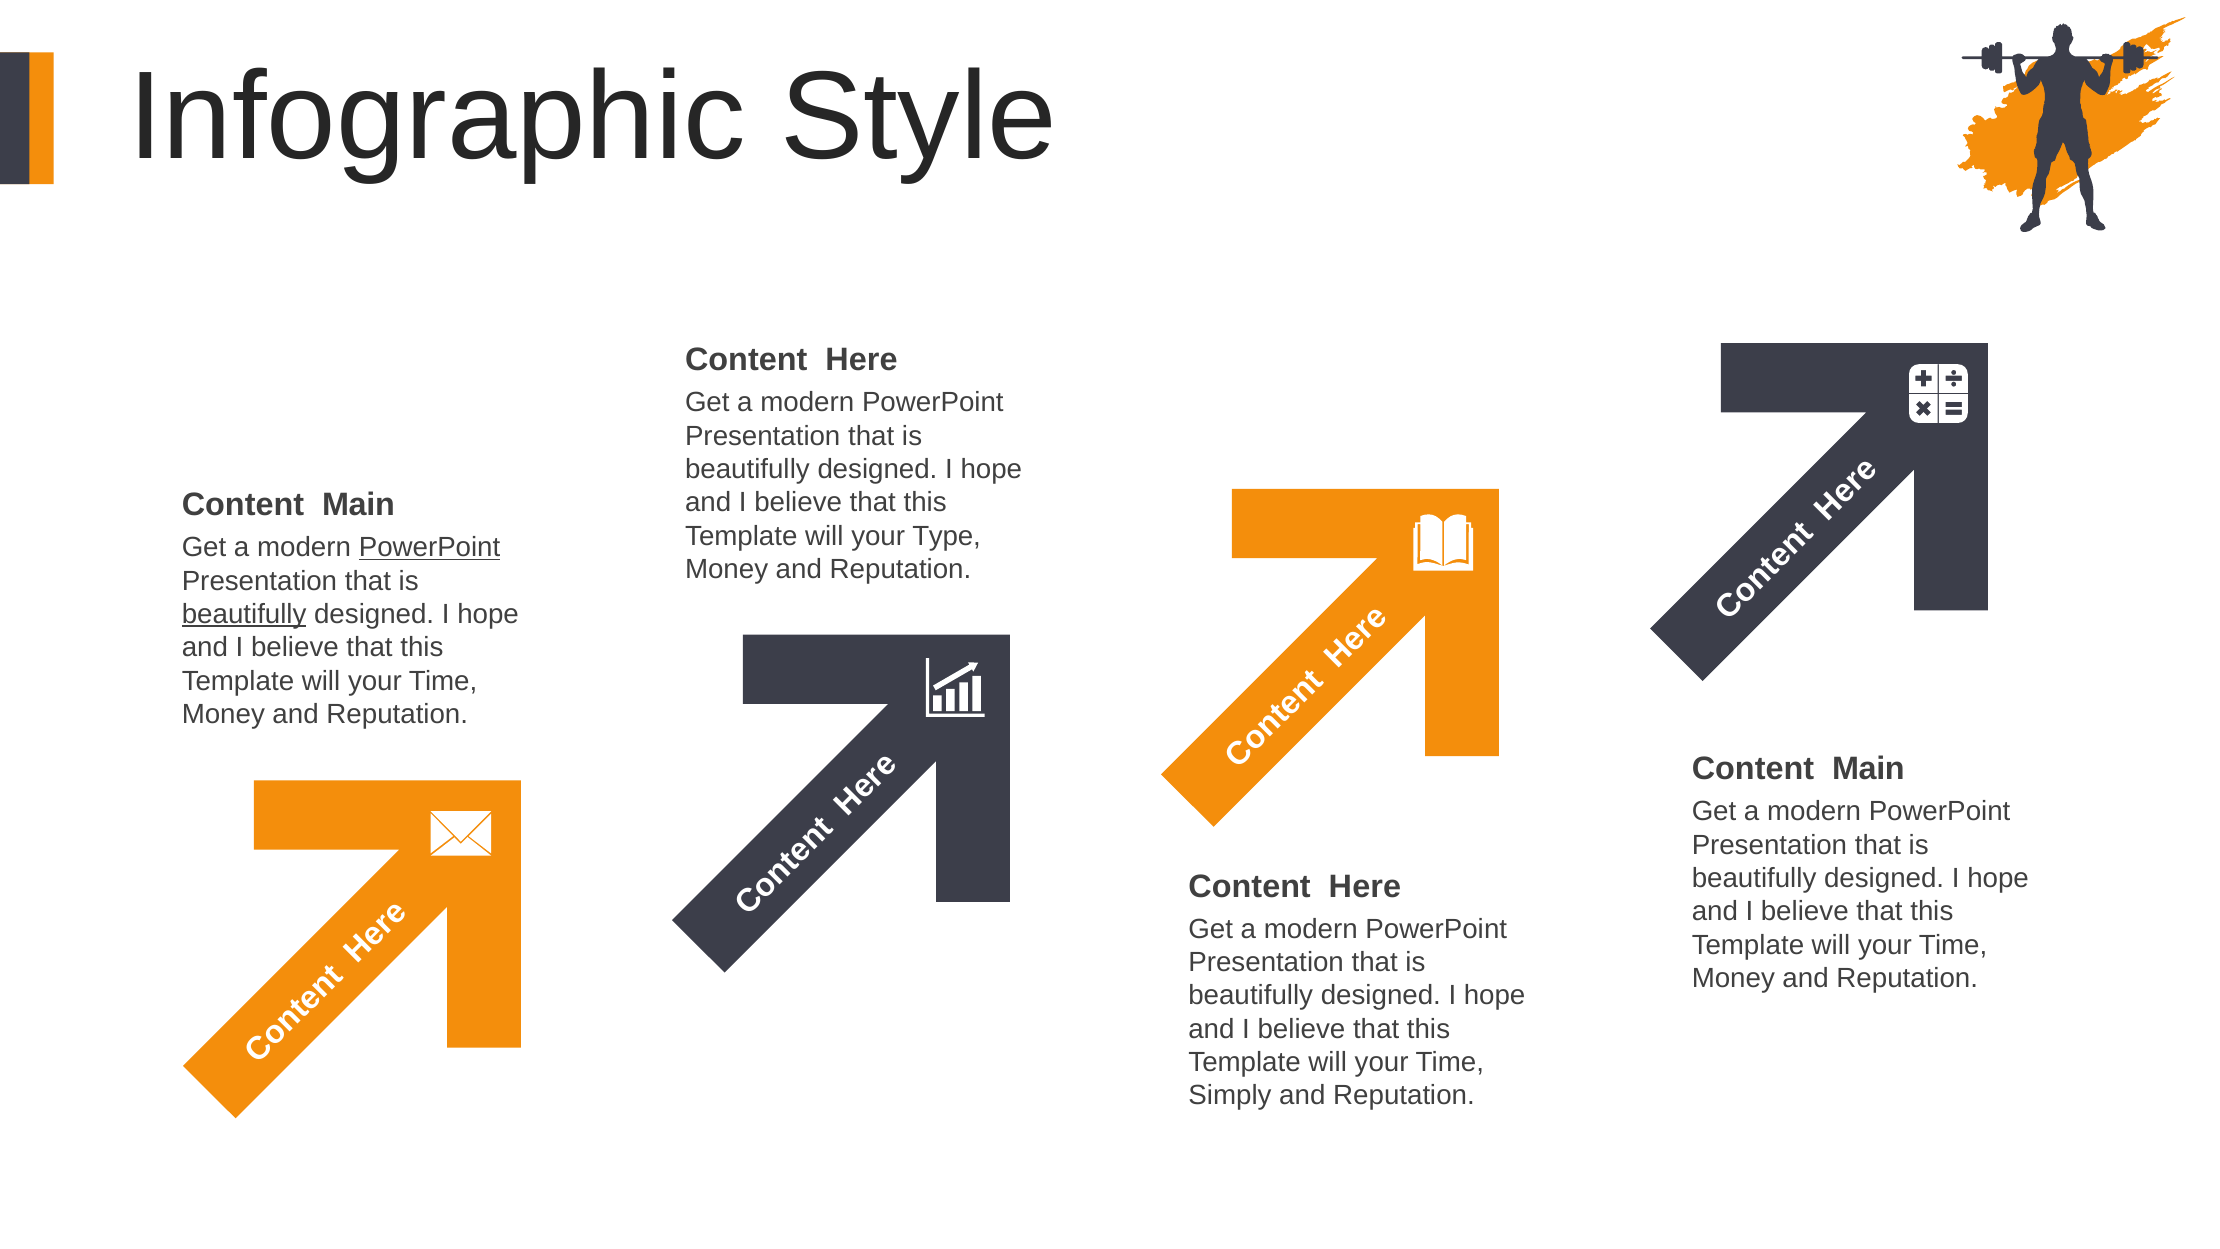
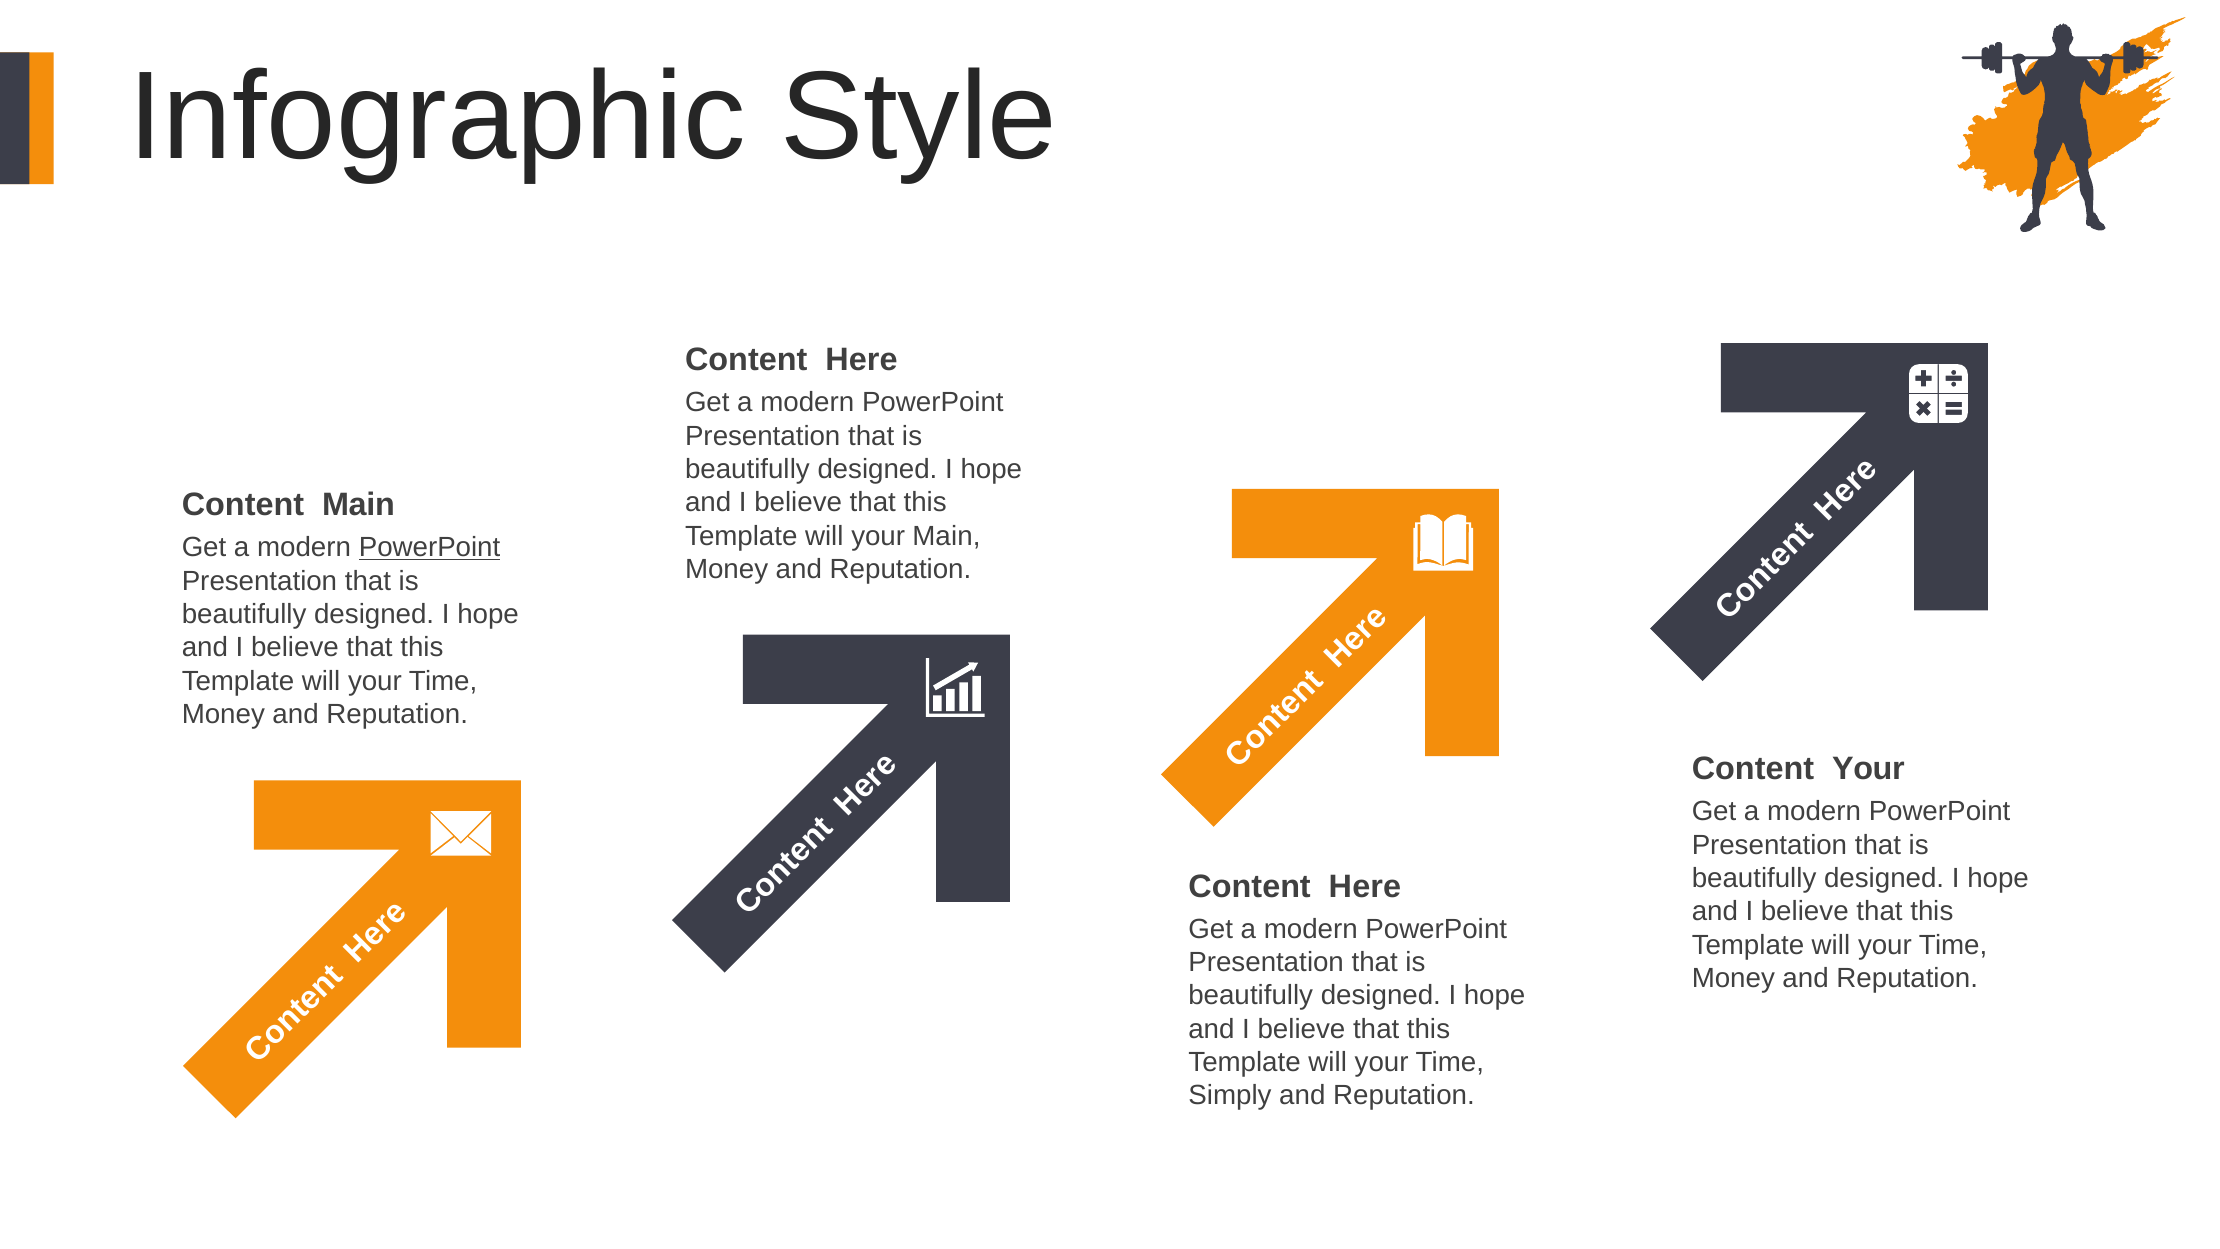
your Type: Type -> Main
beautifully at (244, 614) underline: present -> none
Main at (1868, 769): Main -> Your
